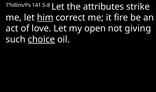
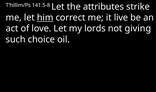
fire: fire -> live
open: open -> lords
choice underline: present -> none
